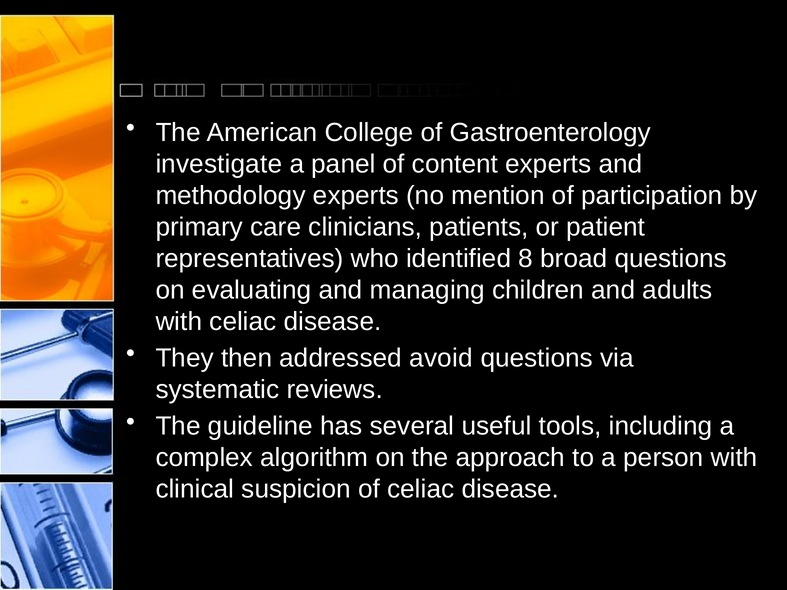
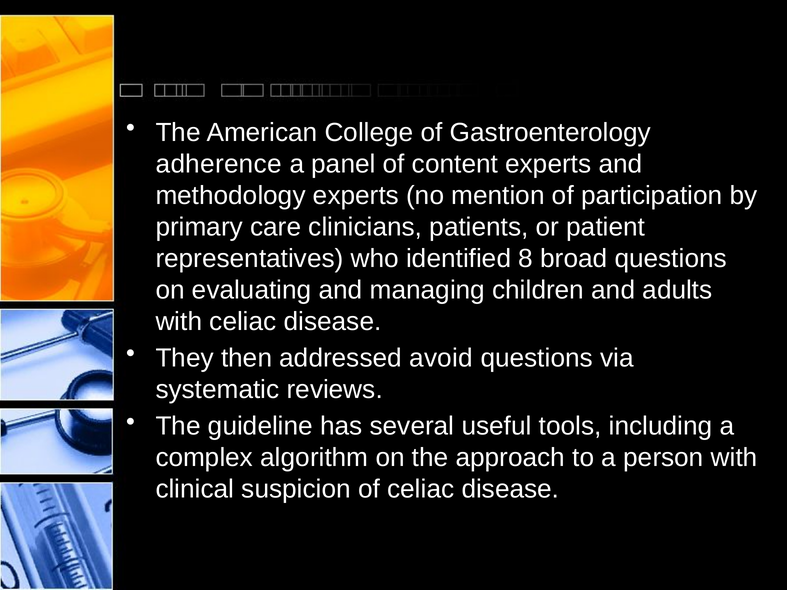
investigate: investigate -> adherence
